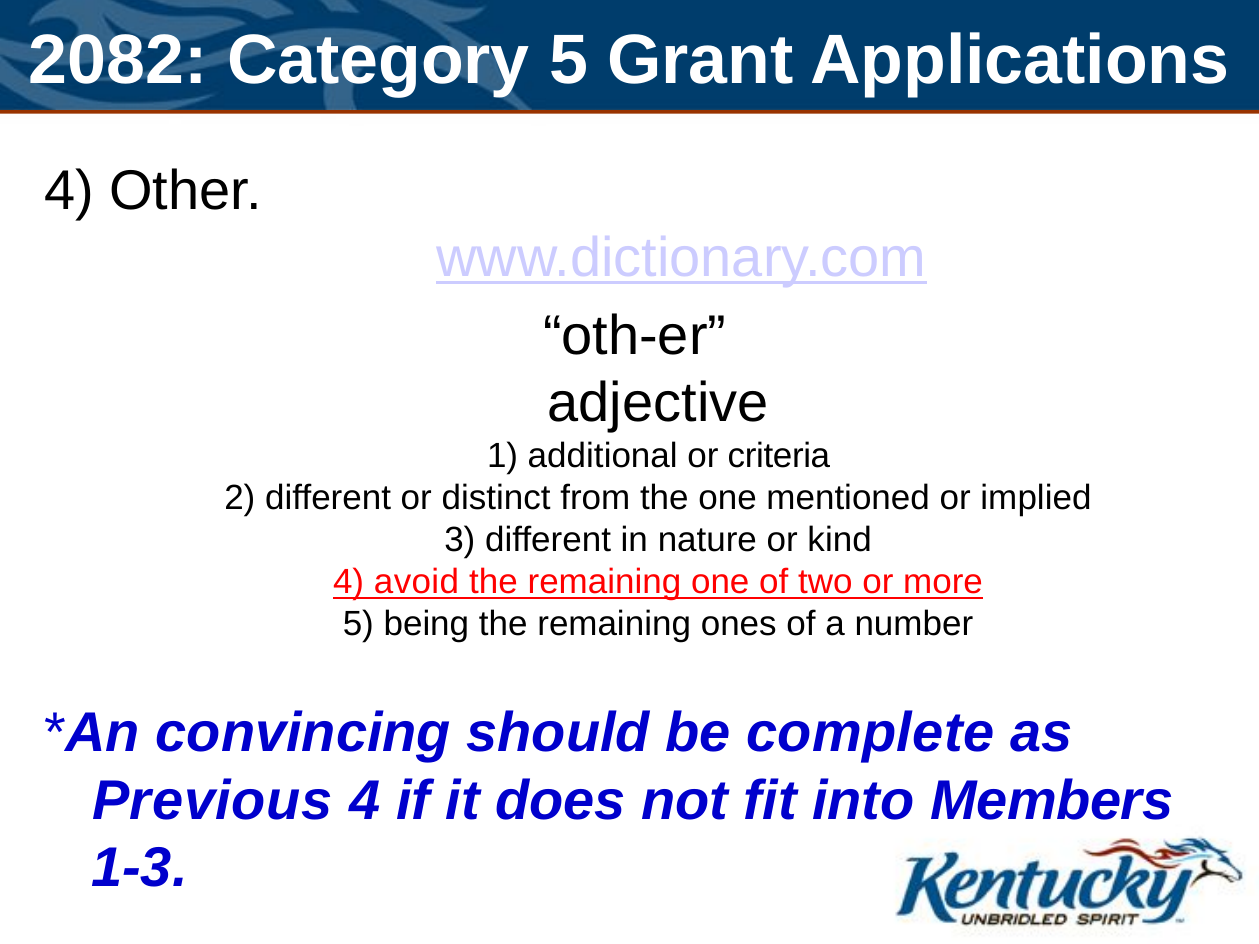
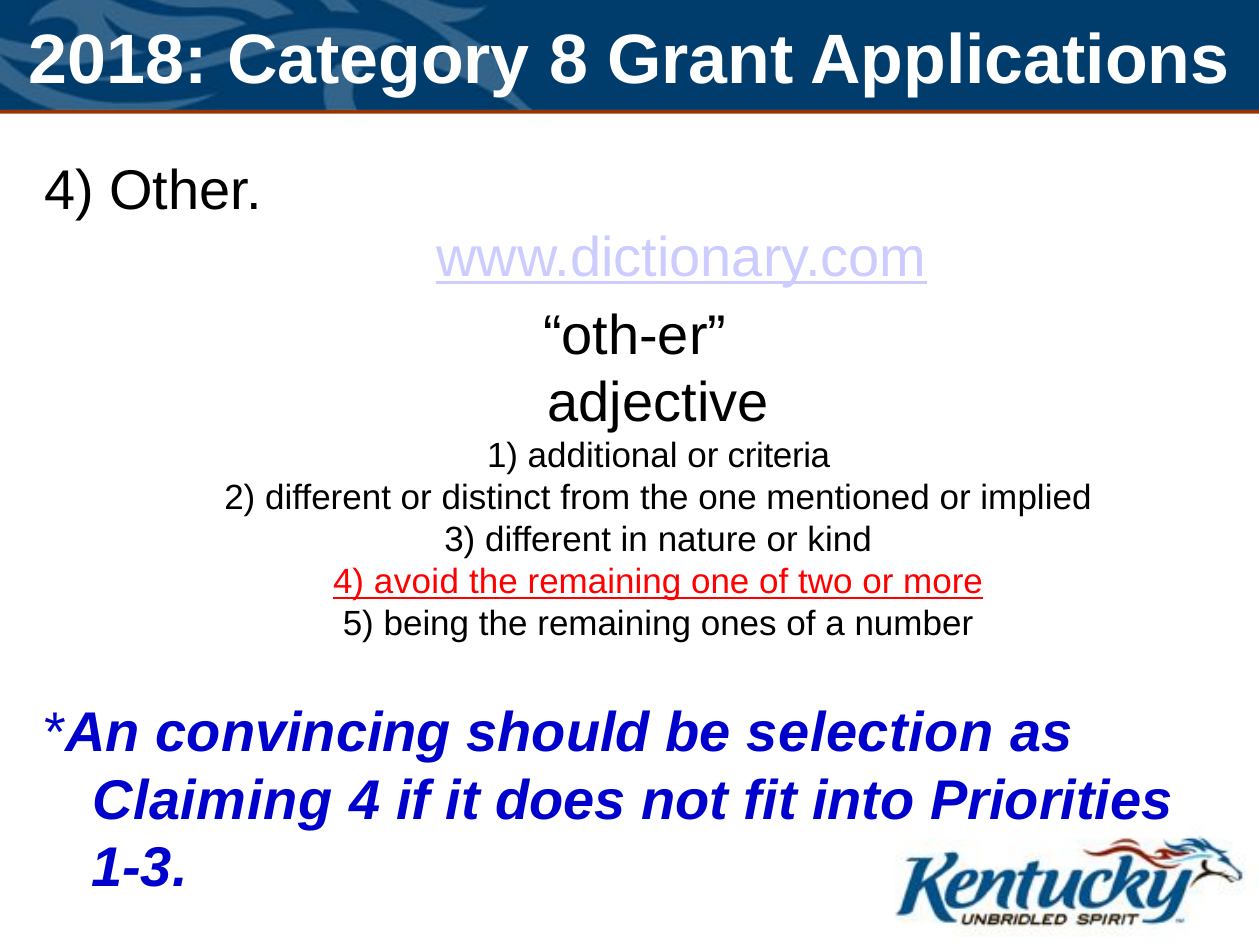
2082: 2082 -> 2018
Category 5: 5 -> 8
complete: complete -> selection
Previous: Previous -> Claiming
Members: Members -> Priorities
